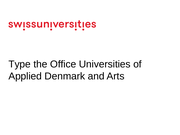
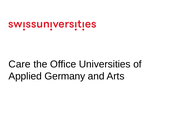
Type: Type -> Care
Denmark: Denmark -> Germany
